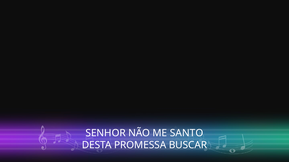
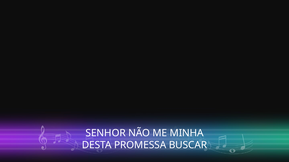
SANTO: SANTO -> MINHA
